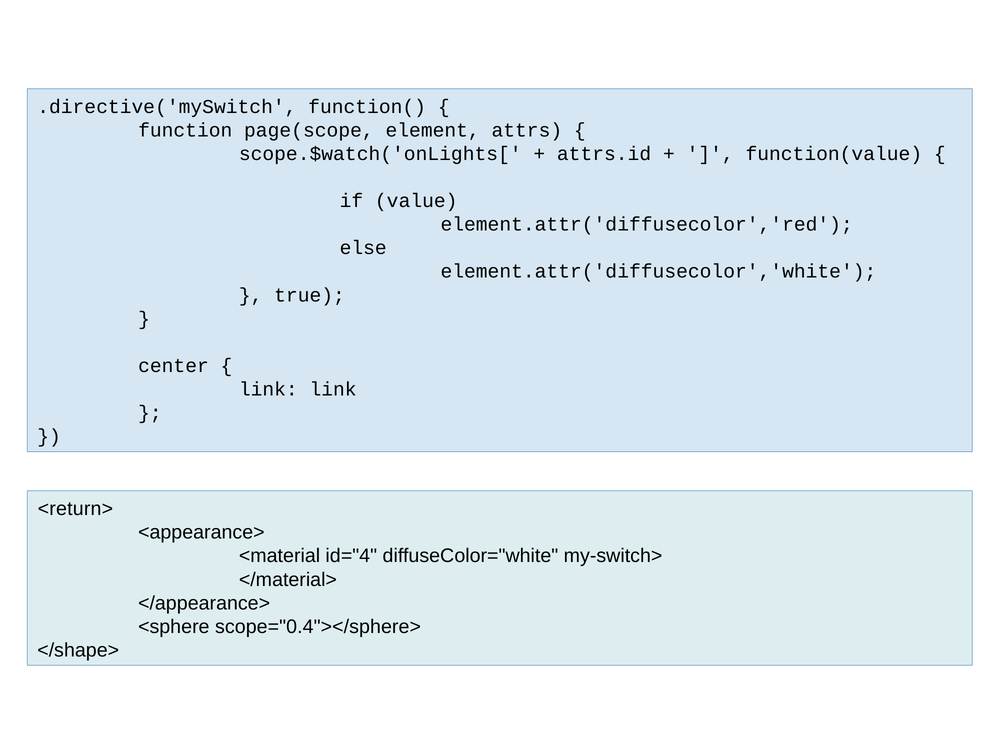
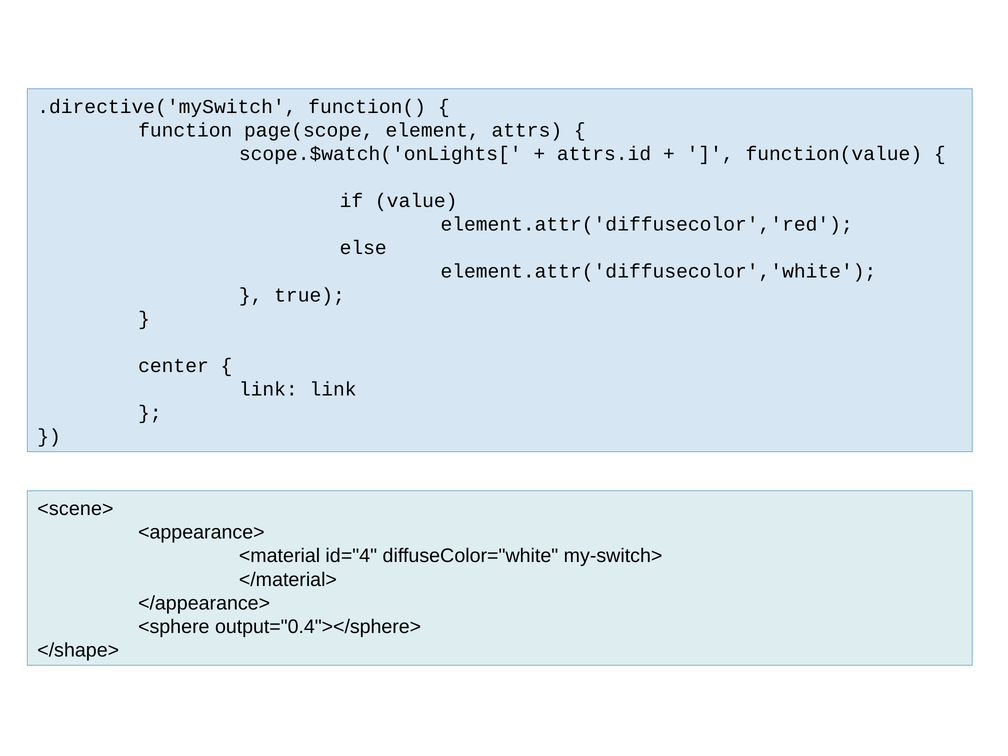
<return>: <return> -> <scene>
scope="0.4"></sphere>: scope="0.4"></sphere> -> output="0.4"></sphere>
